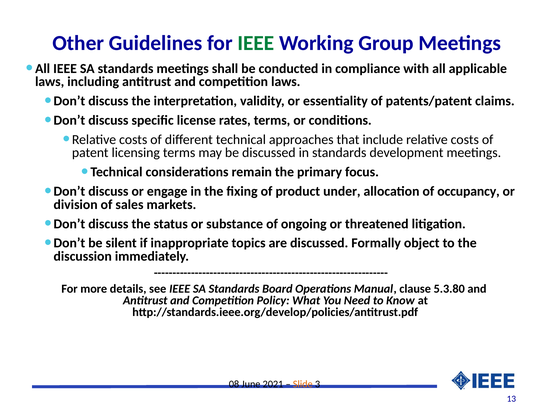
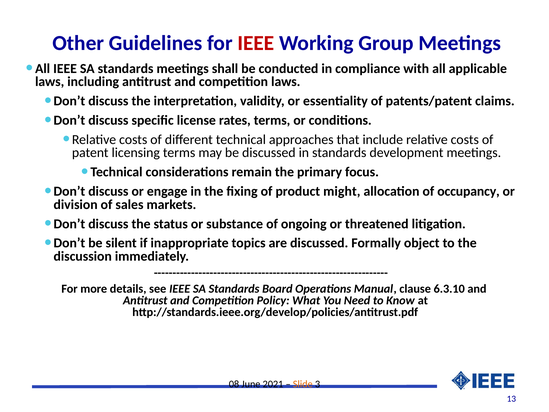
IEEE at (256, 43) colour: green -> red
under: under -> might
5.3.80: 5.3.80 -> 6.3.10
